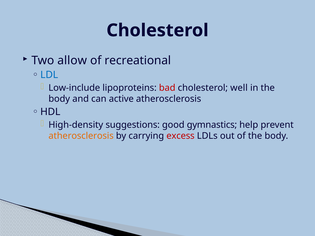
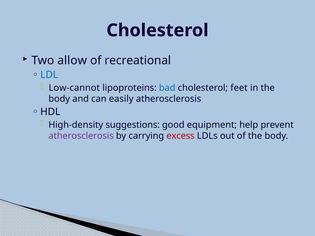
Low-include: Low-include -> Low-cannot
bad colour: red -> blue
well: well -> feet
active: active -> easily
gymnastics: gymnastics -> equipment
atherosclerosis at (81, 136) colour: orange -> purple
